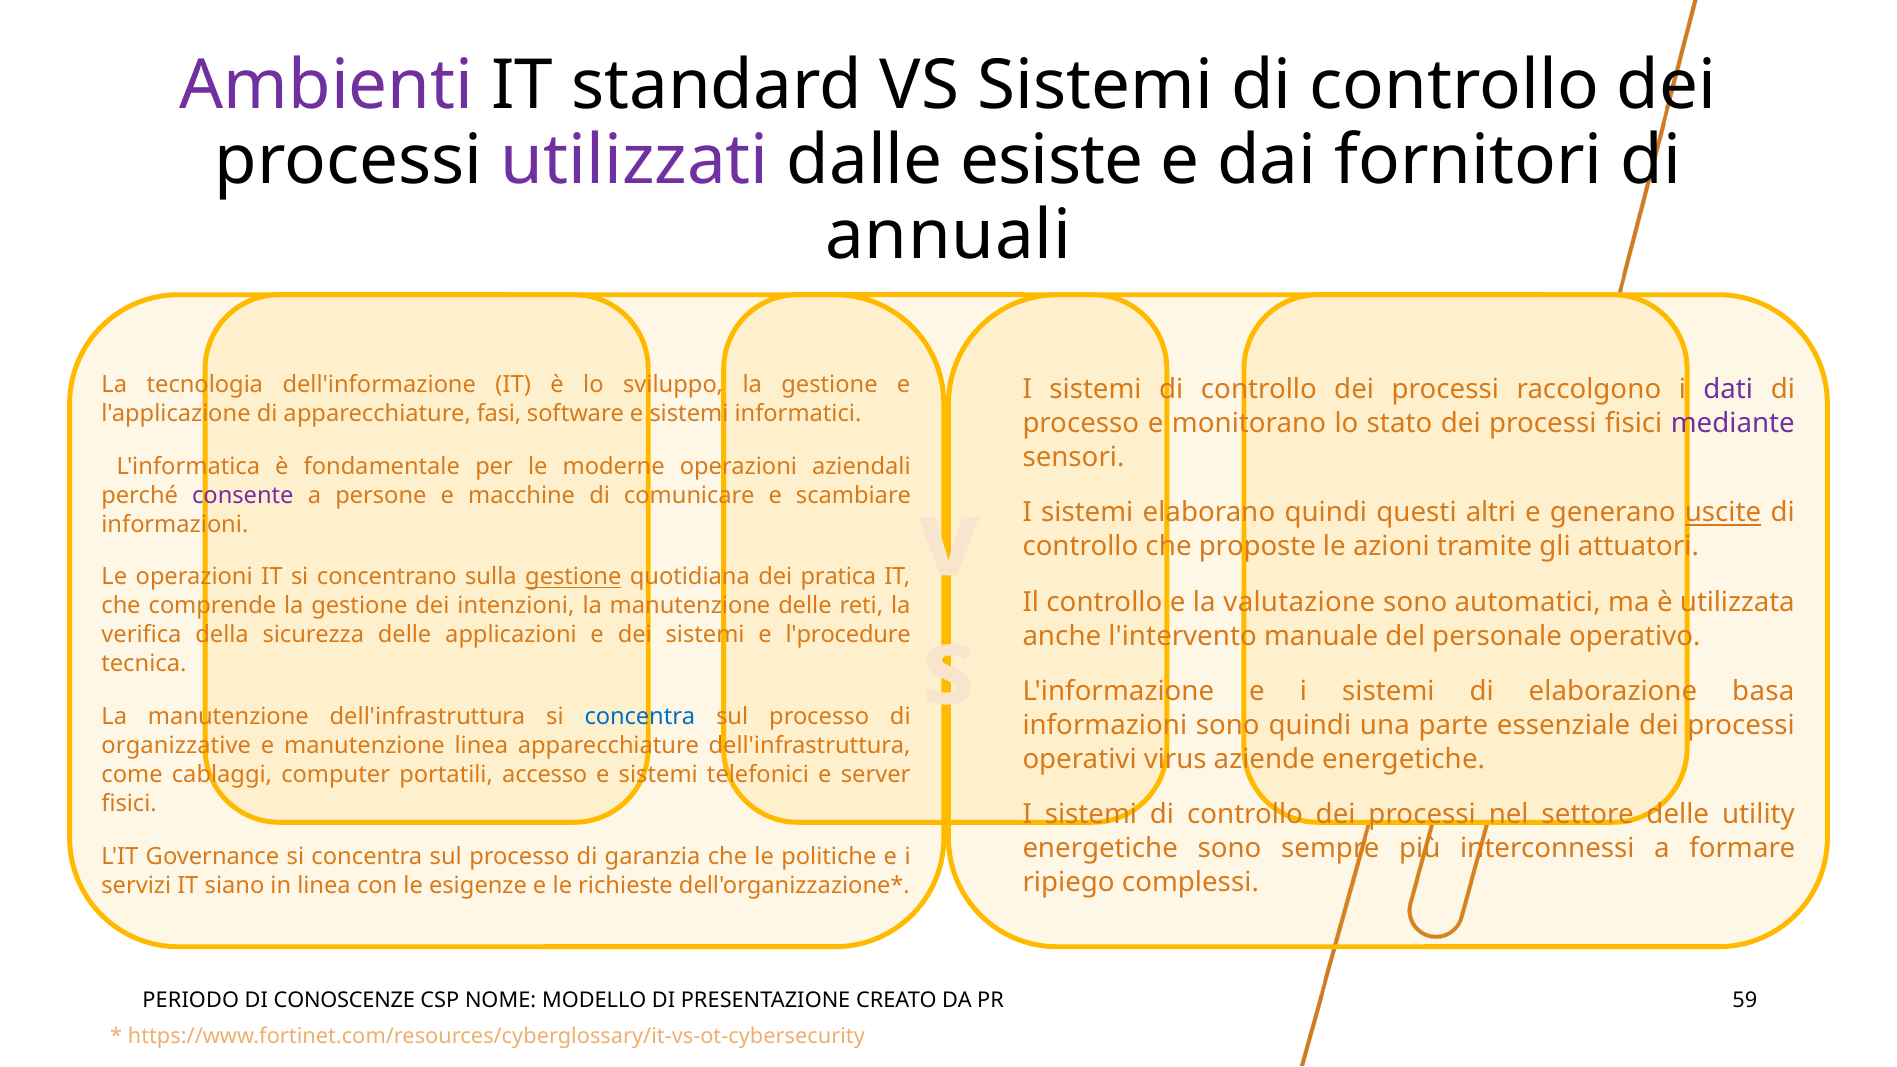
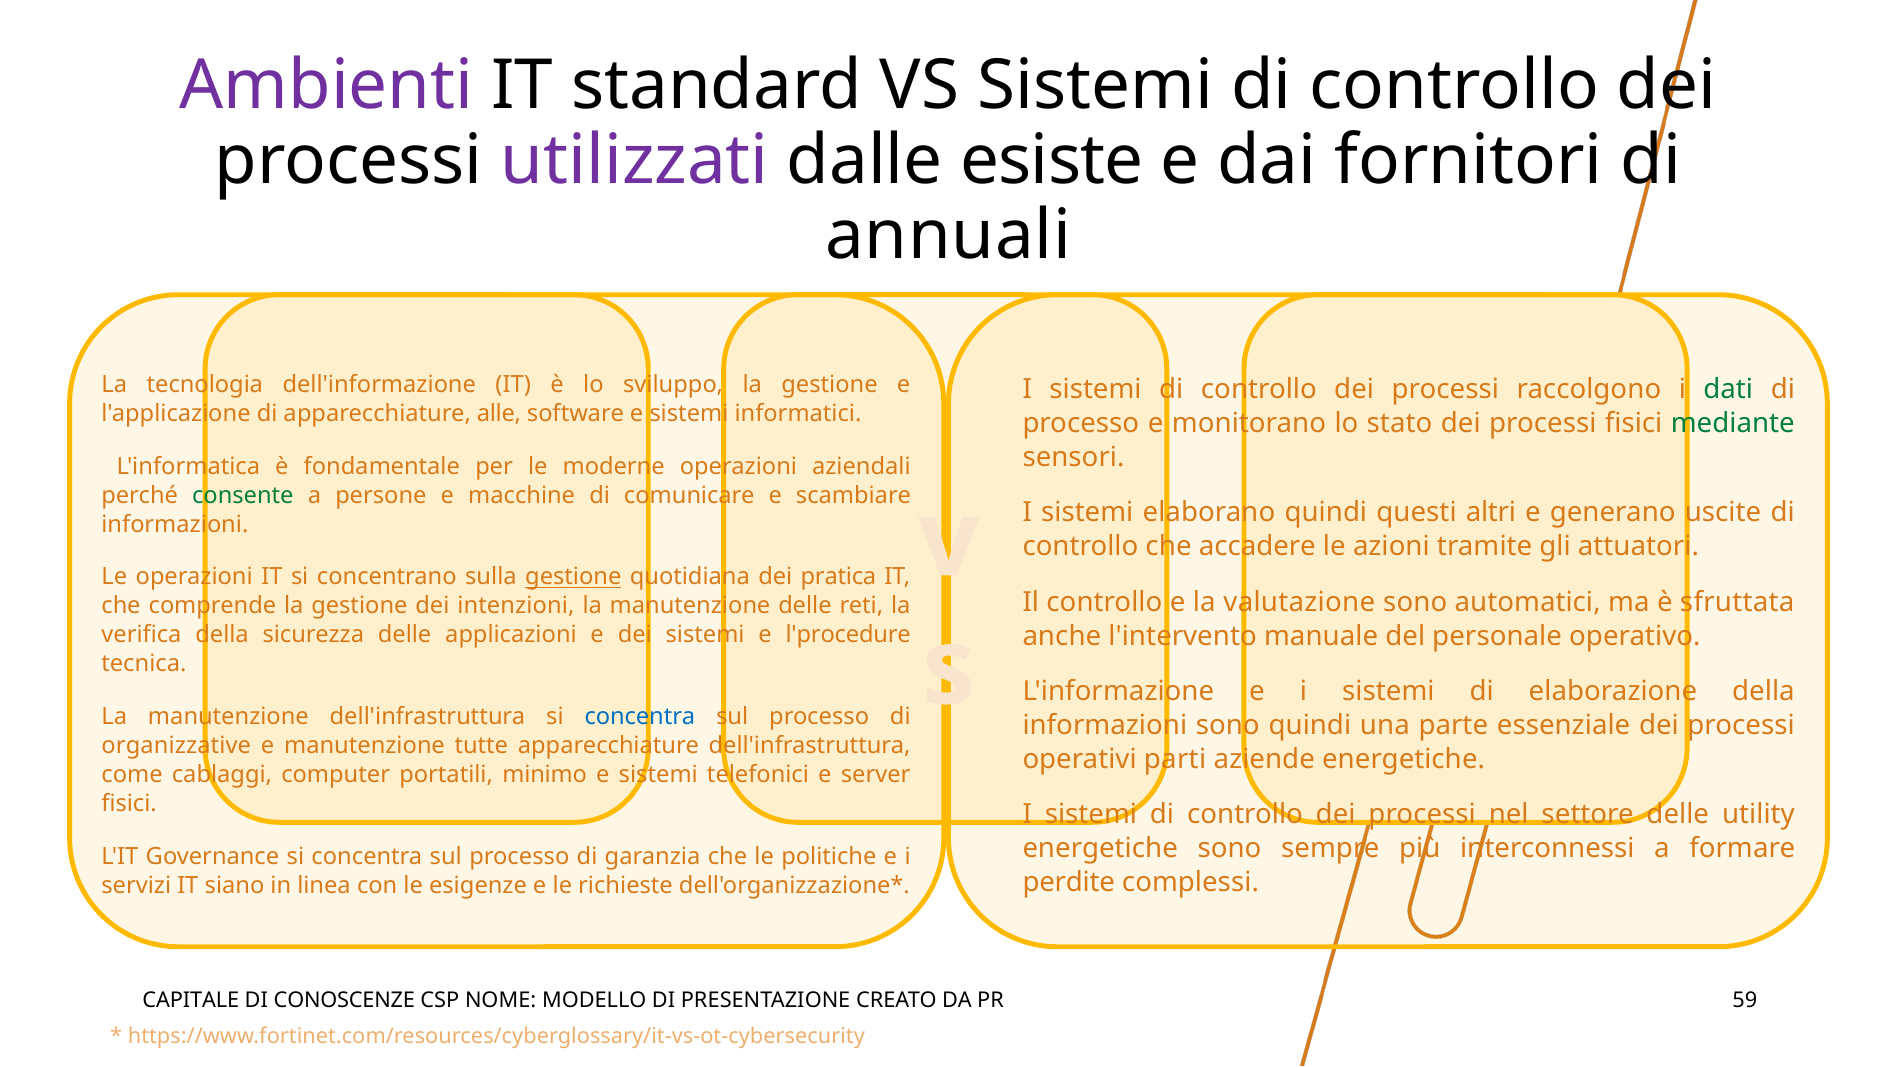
dati colour: purple -> green
fasi: fasi -> alle
mediante colour: purple -> green
consente colour: purple -> green
uscite underline: present -> none
proposte: proposte -> accadere
utilizzata: utilizzata -> sfruttata
elaborazione basa: basa -> della
manutenzione linea: linea -> tutte
virus: virus -> parti
accesso: accesso -> minimo
ripiego: ripiego -> perdite
PERIODO: PERIODO -> CAPITALE
